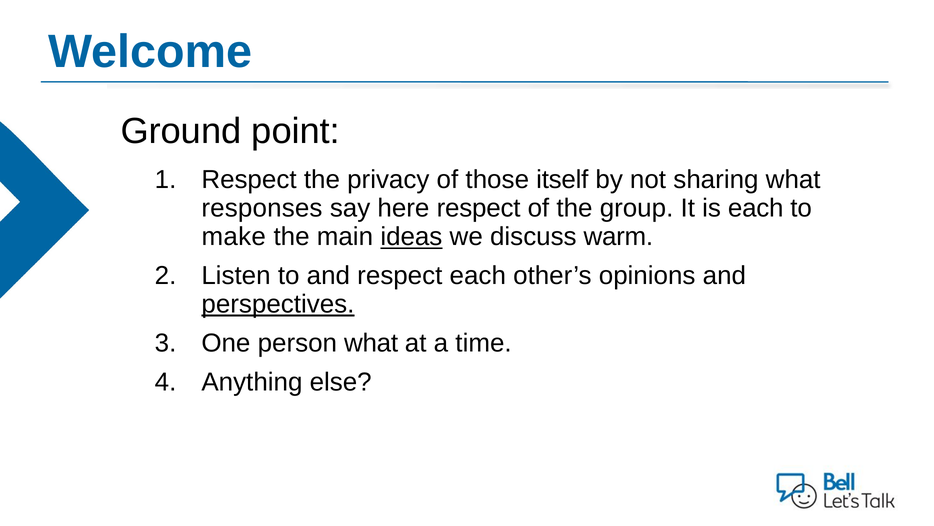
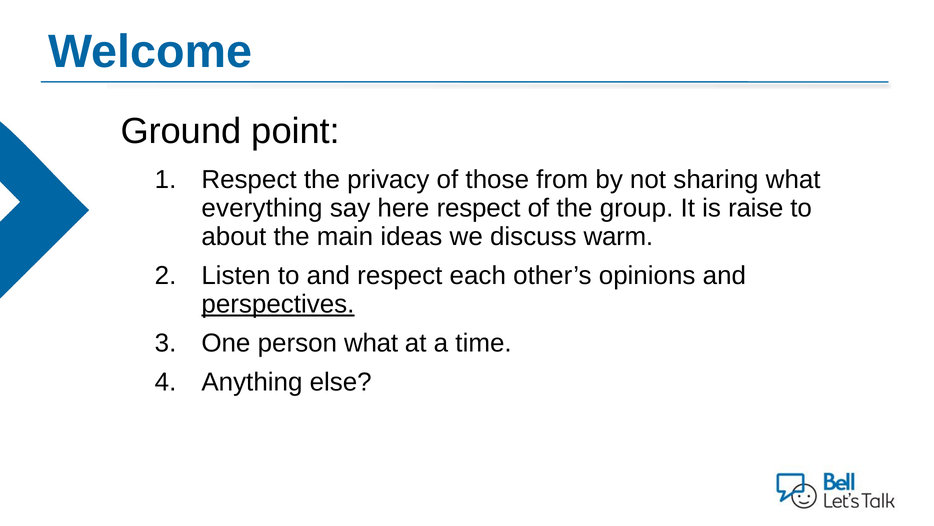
itself: itself -> from
responses: responses -> everything
is each: each -> raise
make: make -> about
ideas underline: present -> none
